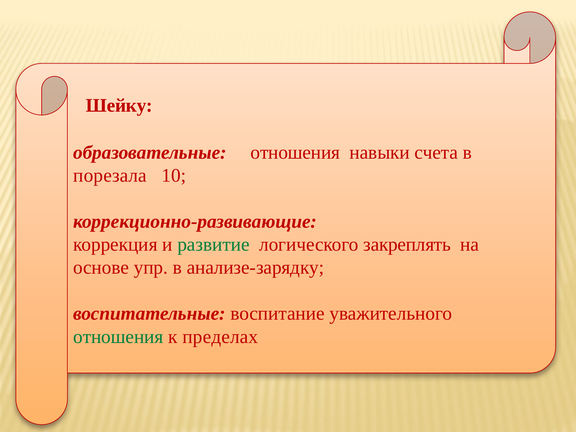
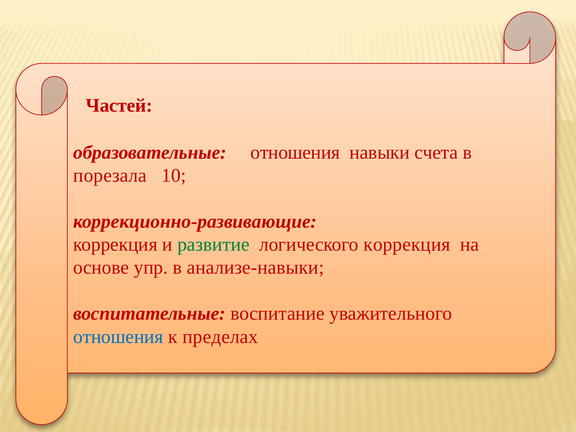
Шейку: Шейку -> Частей
логического закреплять: закреплять -> коррекция
анализе-зарядку: анализе-зарядку -> анализе-навыки
отношения at (118, 337) colour: green -> blue
